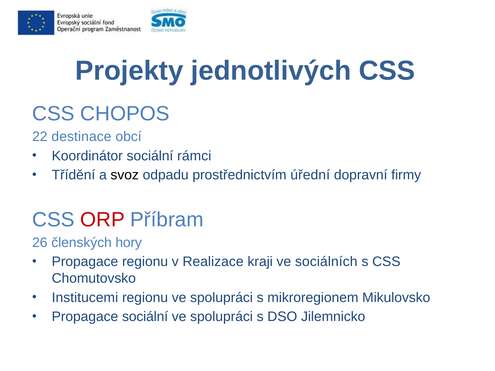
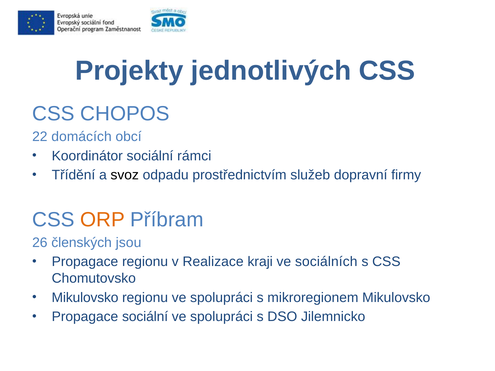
destinace: destinace -> domácích
úřední: úřední -> služeb
ORP colour: red -> orange
hory: hory -> jsou
Institucemi at (85, 298): Institucemi -> Mikulovsko
